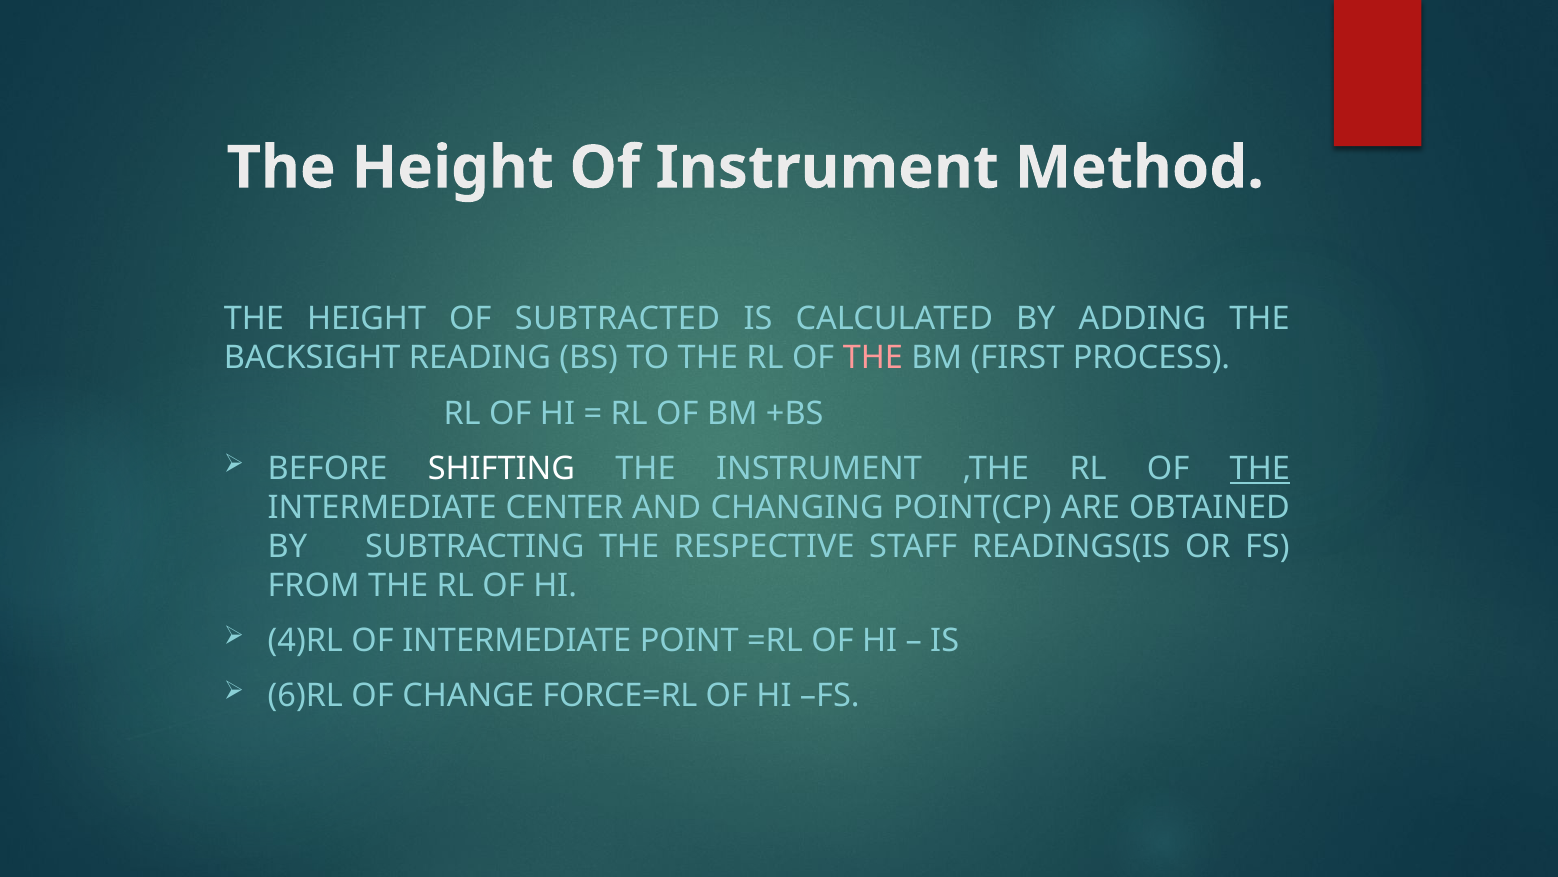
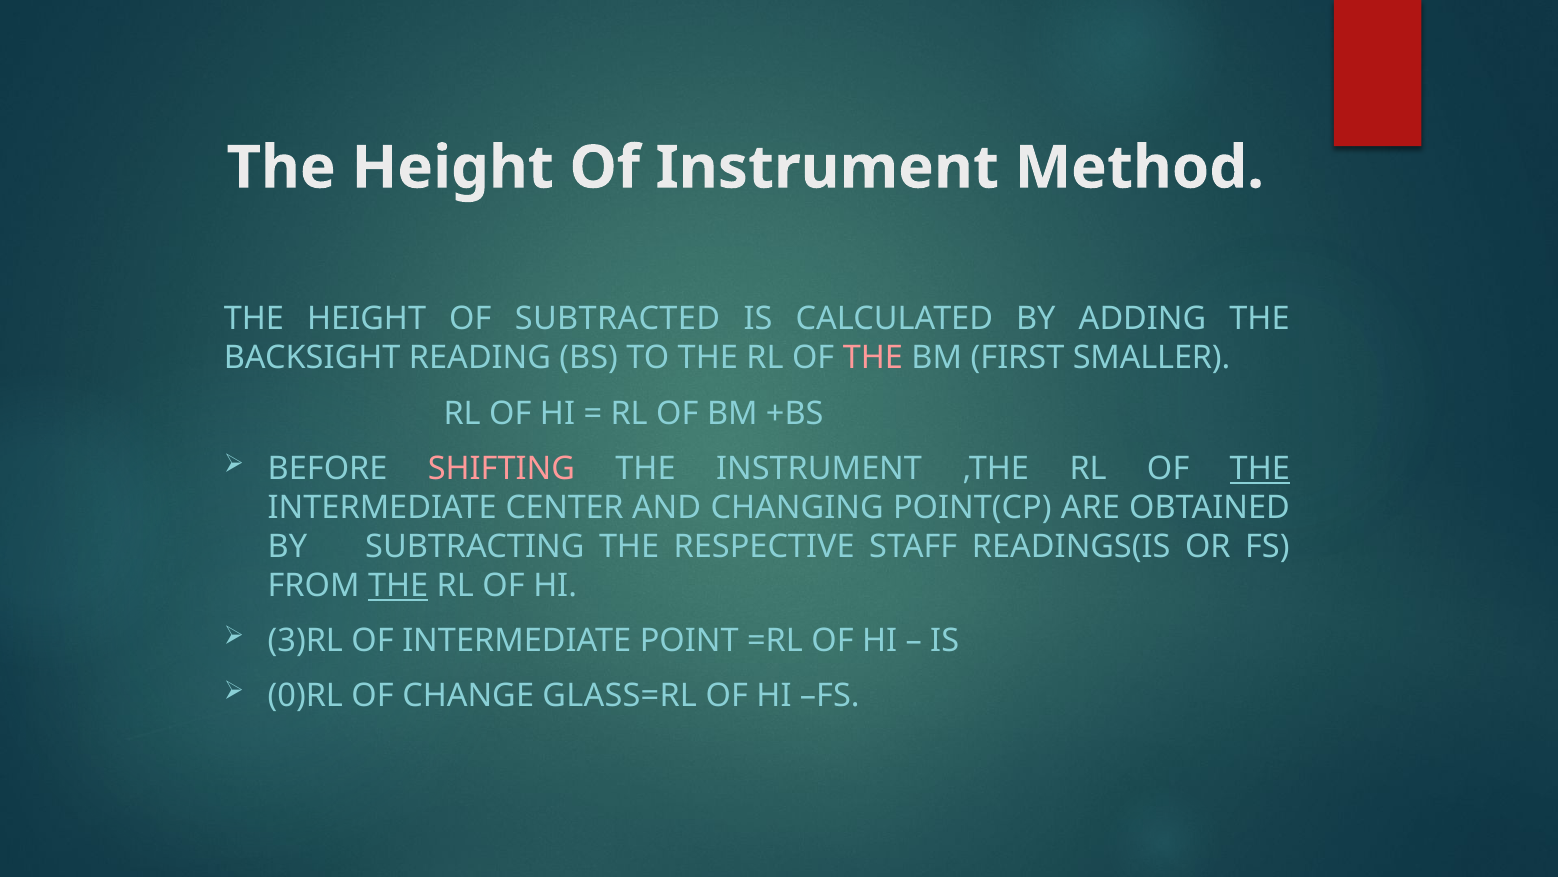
PROCESS: PROCESS -> SMALLER
SHIFTING colour: white -> pink
THE at (398, 585) underline: none -> present
4)RL: 4)RL -> 3)RL
6)RL: 6)RL -> 0)RL
FORCE=RL: FORCE=RL -> GLASS=RL
